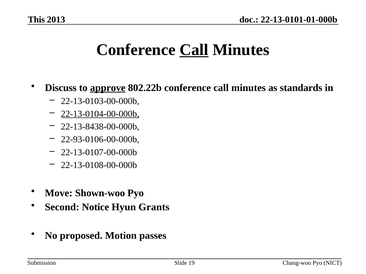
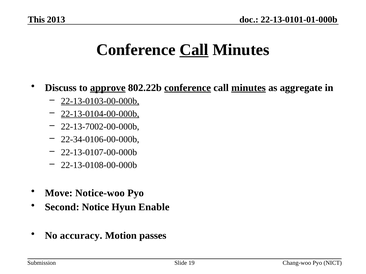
conference at (188, 88) underline: none -> present
minutes at (249, 88) underline: none -> present
standards: standards -> aggregate
22-13-0103-00-000b underline: none -> present
22-13-8438-00-000b: 22-13-8438-00-000b -> 22-13-7002-00-000b
22-93-0106-00-000b: 22-93-0106-00-000b -> 22-34-0106-00-000b
Shown-woo: Shown-woo -> Notice-woo
Grants: Grants -> Enable
proposed: proposed -> accuracy
